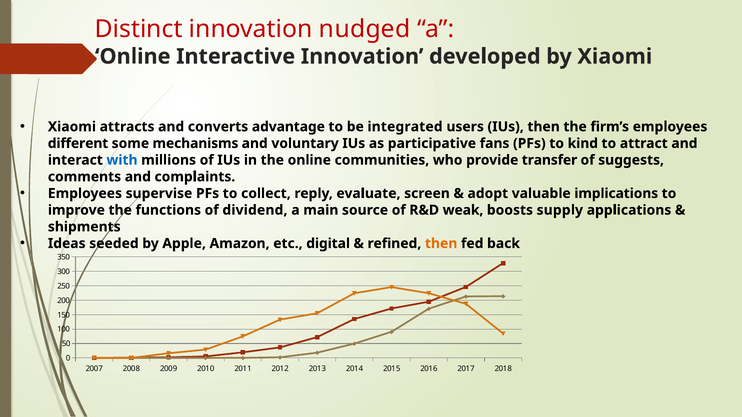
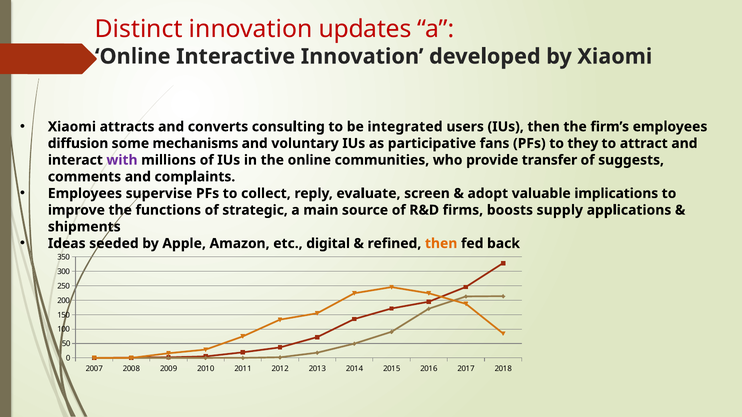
nudged: nudged -> updates
advantage: advantage -> consulting
different: different -> diffusion
kind: kind -> they
with colour: blue -> purple
dividend: dividend -> strategic
weak: weak -> firms
